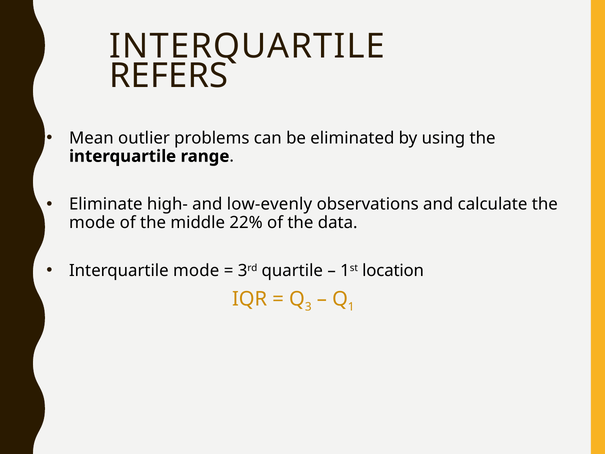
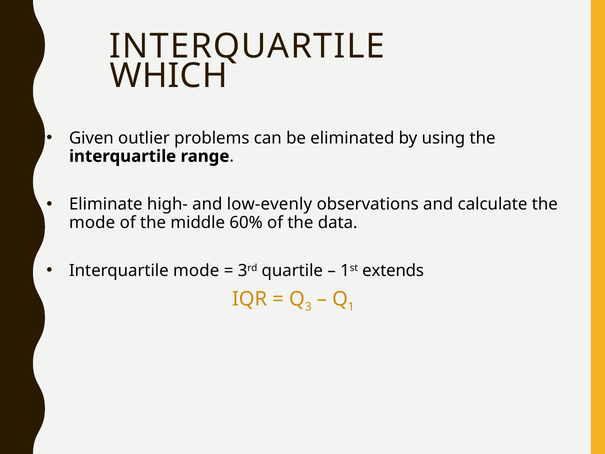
REFERS: REFERS -> WHICH
Mean: Mean -> Given
22%: 22% -> 60%
location: location -> extends
